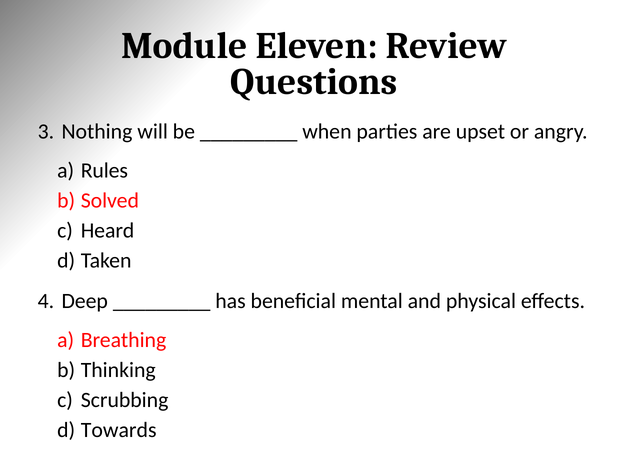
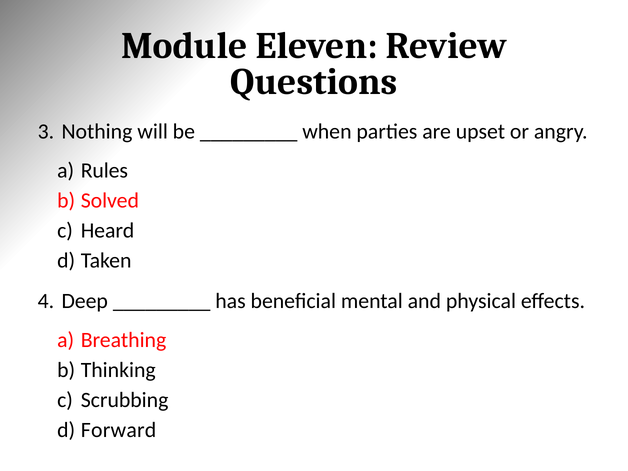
Towards: Towards -> Forward
